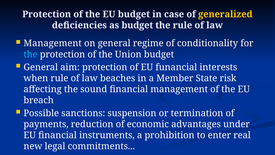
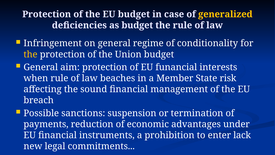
Management at (53, 43): Management -> Infringement
the at (31, 54) colour: light blue -> yellow
real: real -> lack
